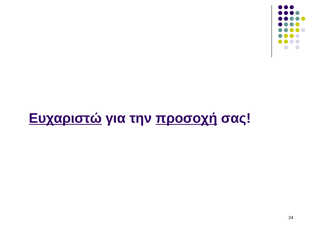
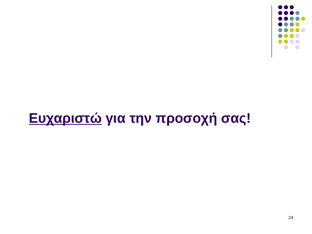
προσοχή underline: present -> none
